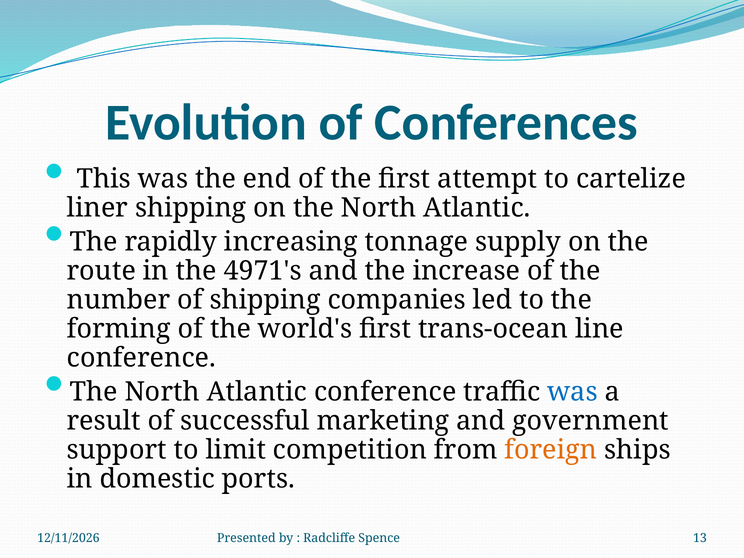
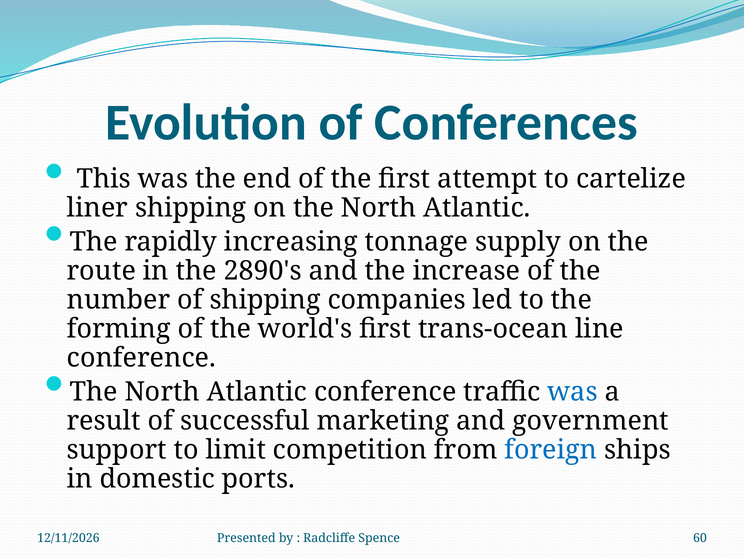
4971's: 4971's -> 2890's
foreign colour: orange -> blue
13: 13 -> 60
